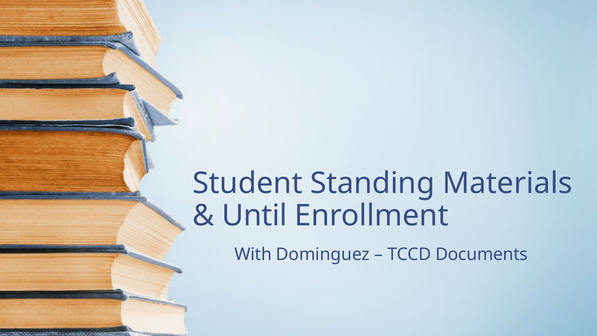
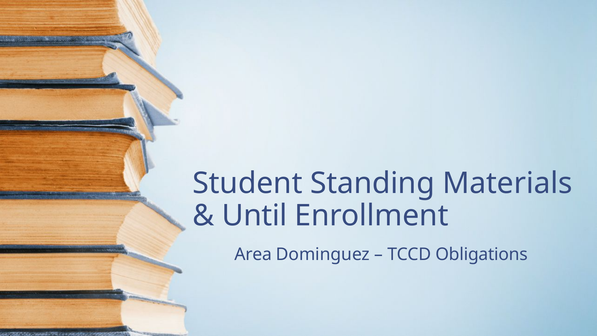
With: With -> Area
Documents: Documents -> Obligations
